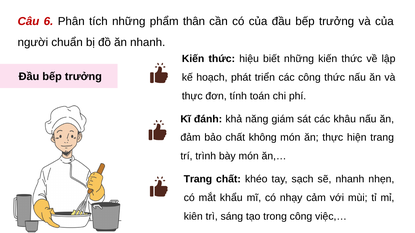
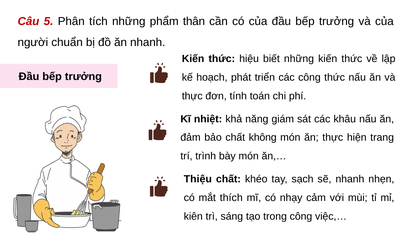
6: 6 -> 5
đánh: đánh -> nhiệt
Trang at (198, 179): Trang -> Thiệu
khẩu: khẩu -> thích
